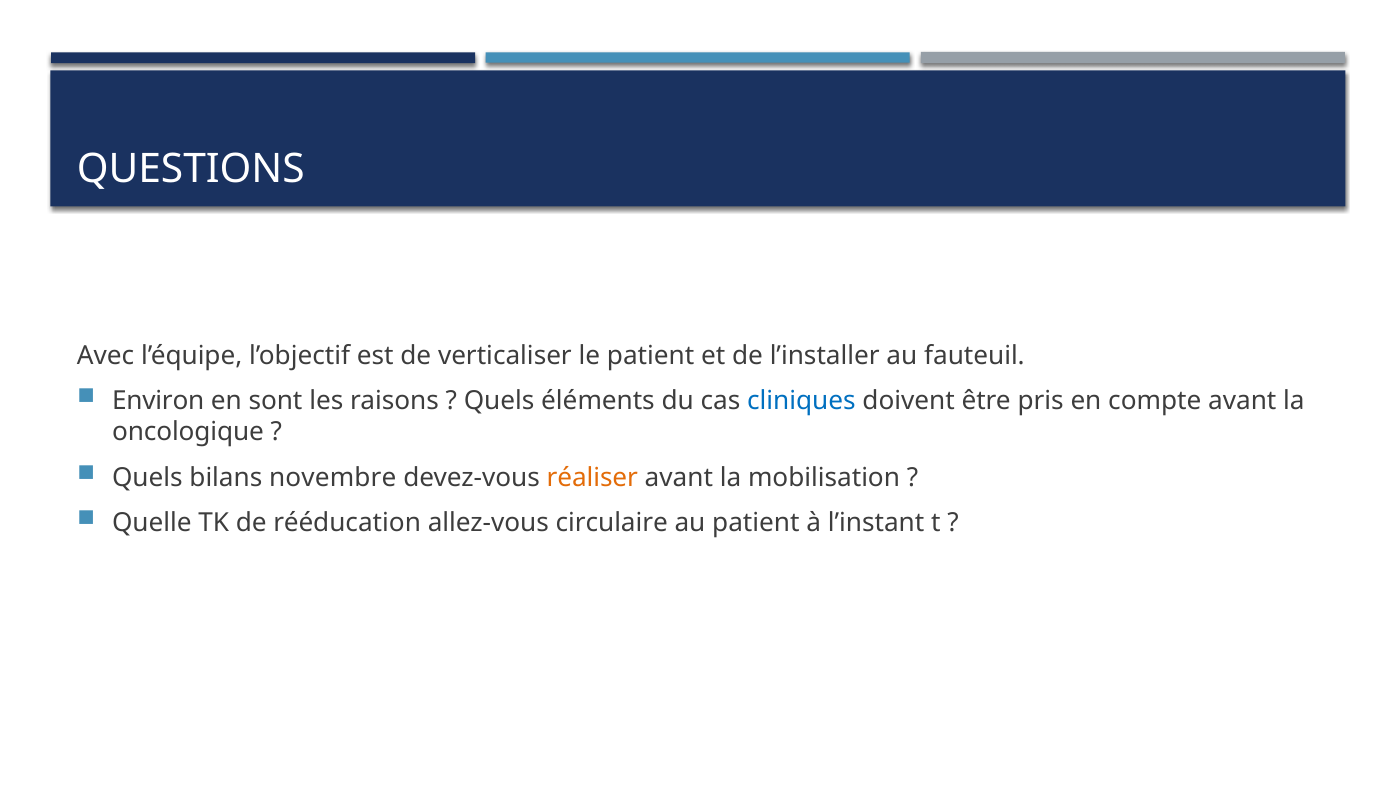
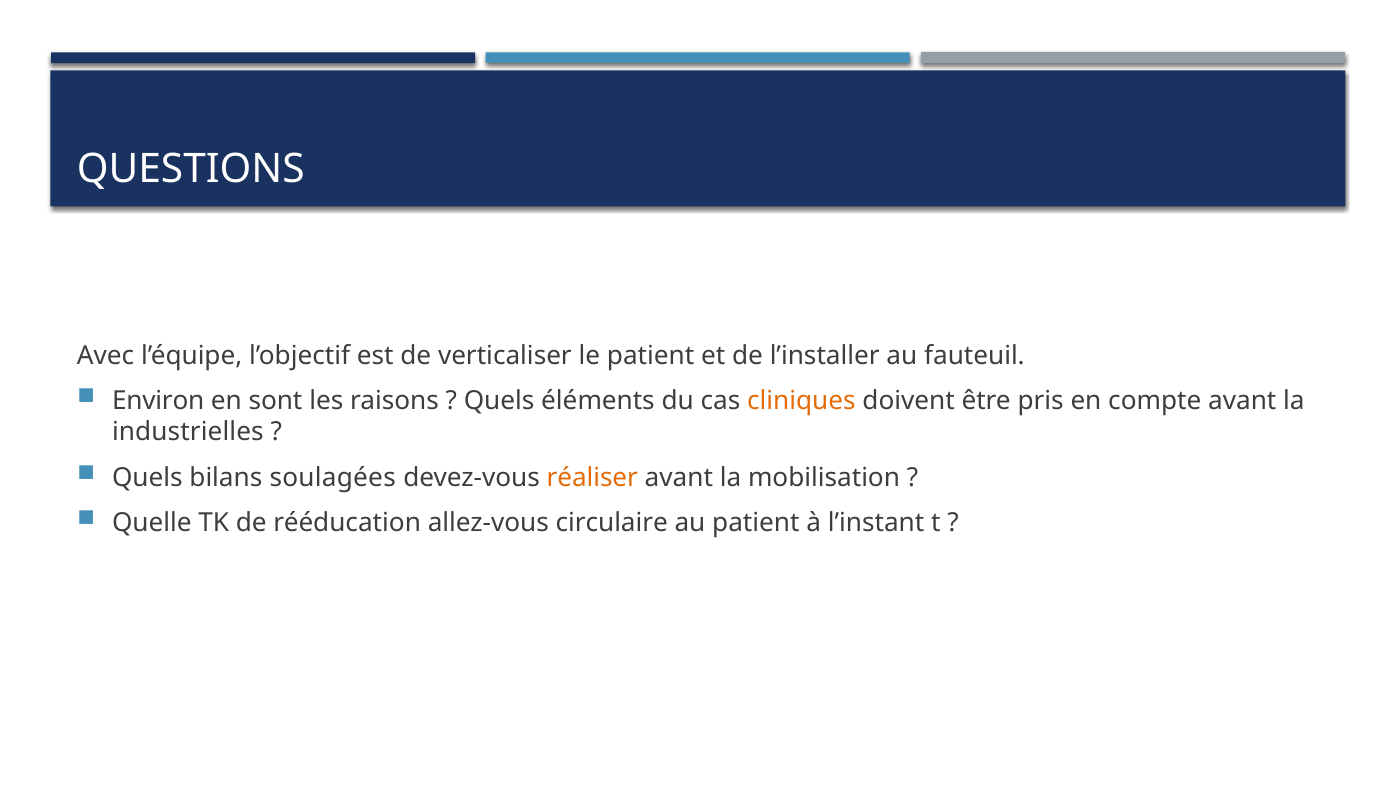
cliniques colour: blue -> orange
oncologique: oncologique -> industrielles
novembre: novembre -> soulagées
